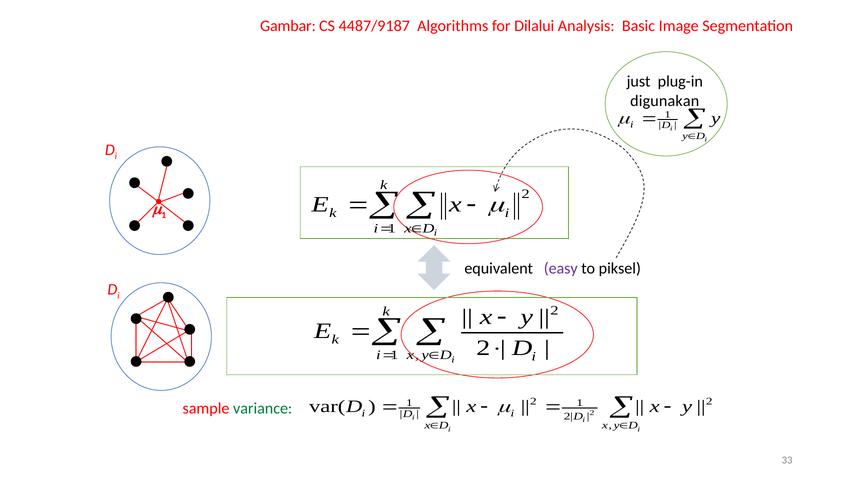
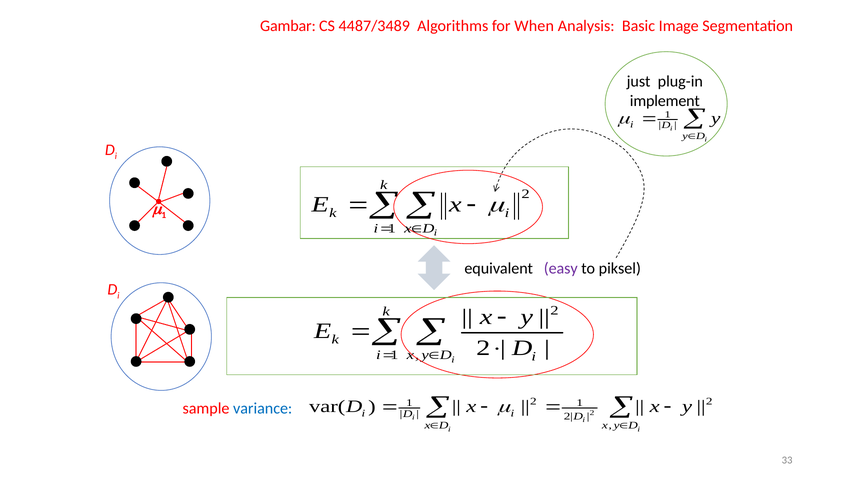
4487/9187: 4487/9187 -> 4487/3489
Dilalui: Dilalui -> When
digunakan: digunakan -> implement
variance colour: green -> blue
